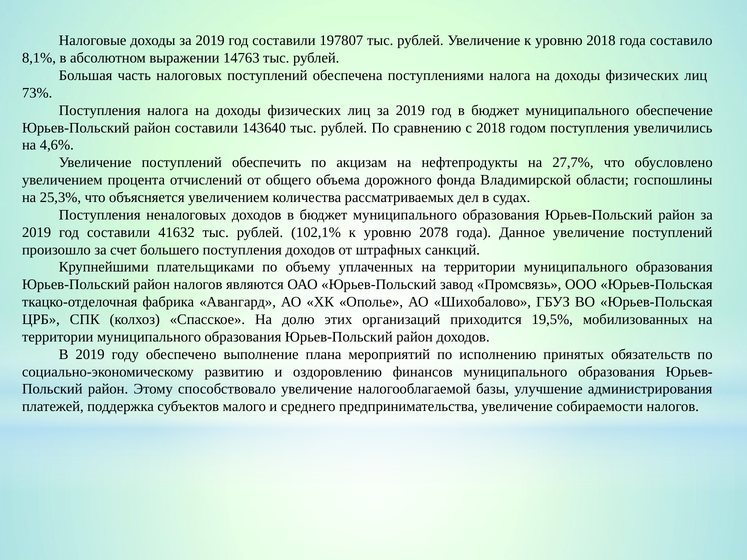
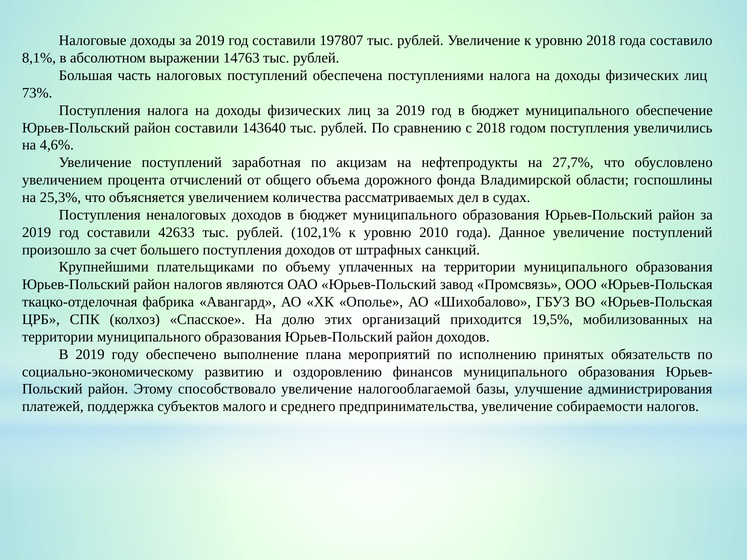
обеспечить: обеспечить -> заработная
41632: 41632 -> 42633
2078: 2078 -> 2010
